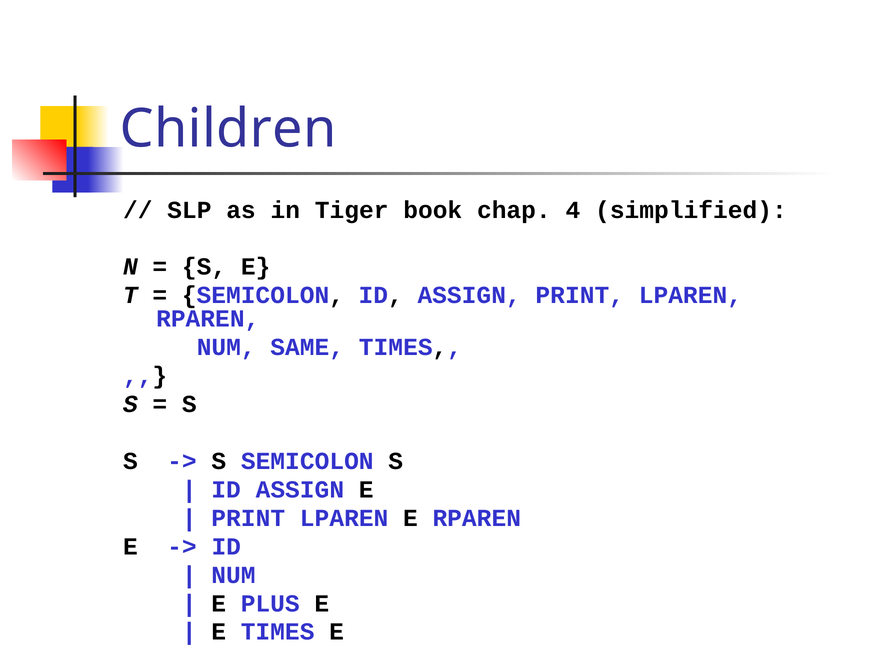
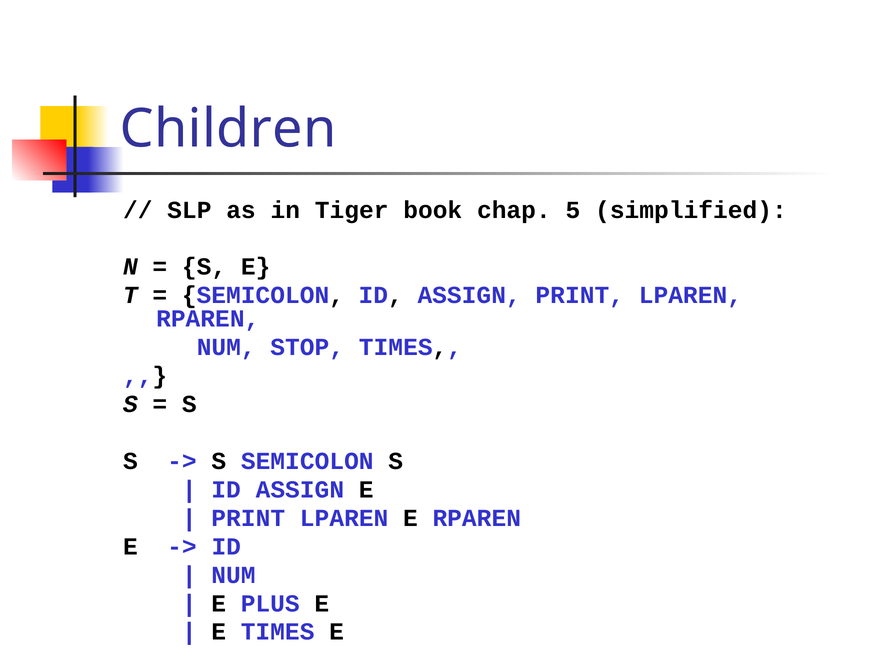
4: 4 -> 5
SAME: SAME -> STOP
